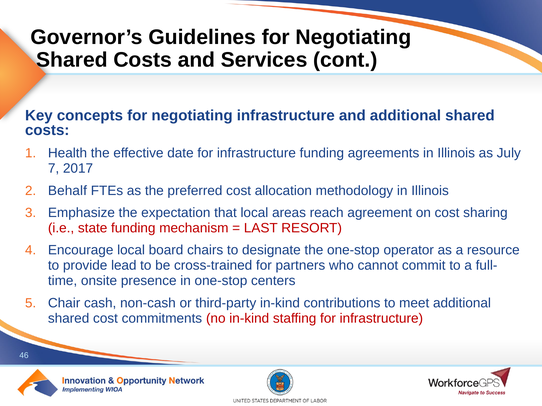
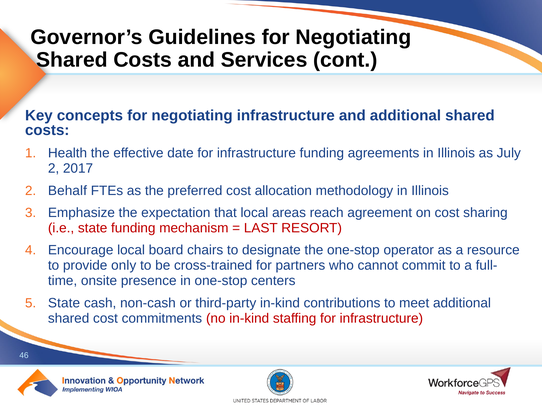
7 at (54, 169): 7 -> 2
lead: lead -> only
Chair at (64, 303): Chair -> State
